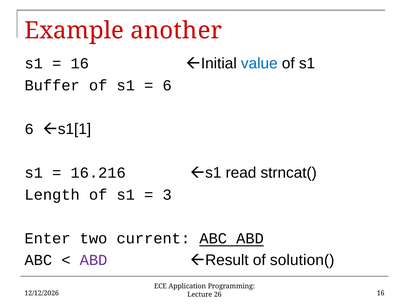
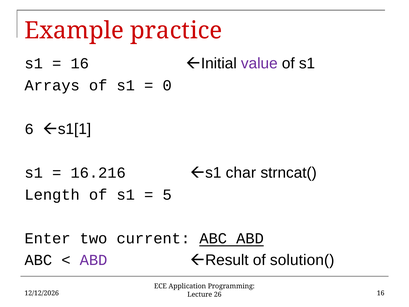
another: another -> practice
value colour: blue -> purple
Buffer: Buffer -> Arrays
6 at (167, 85): 6 -> 0
read: read -> char
3: 3 -> 5
